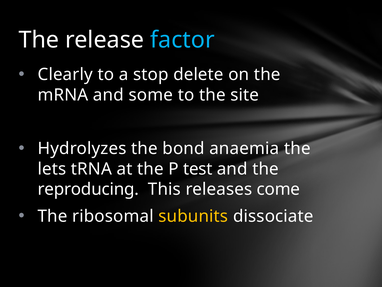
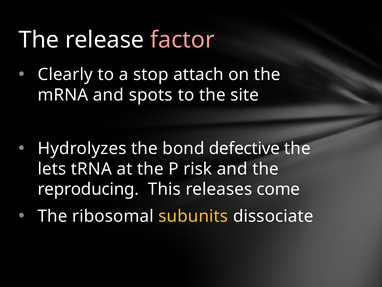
factor colour: light blue -> pink
delete: delete -> attach
some: some -> spots
anaemia: anaemia -> defective
test: test -> risk
